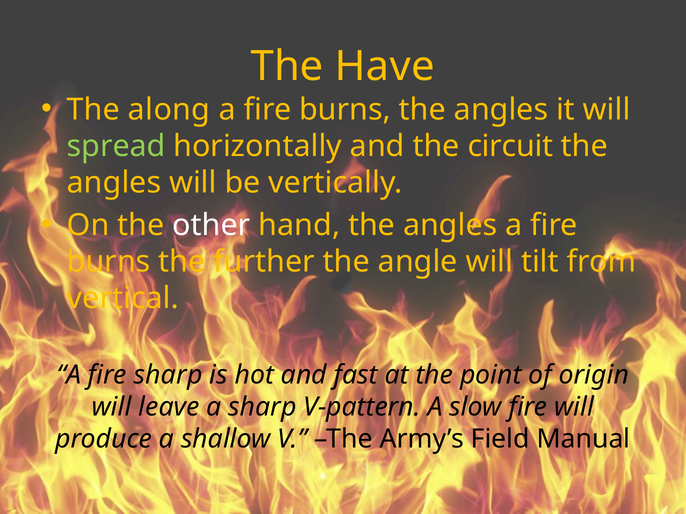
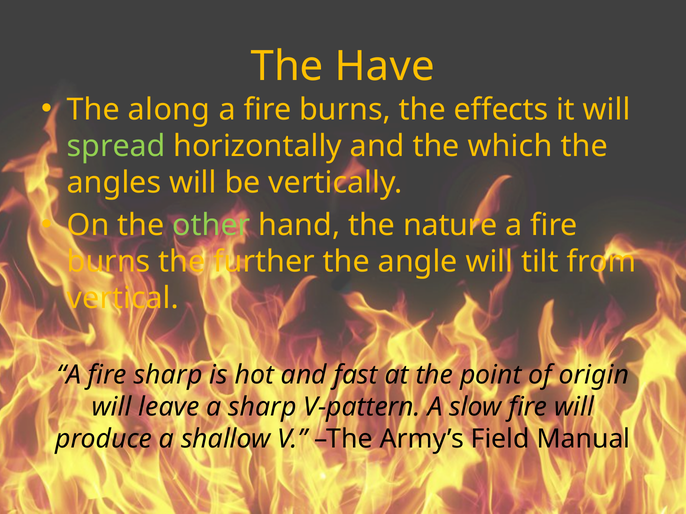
burns the angles: angles -> effects
circuit: circuit -> which
other colour: white -> light green
hand the angles: angles -> nature
